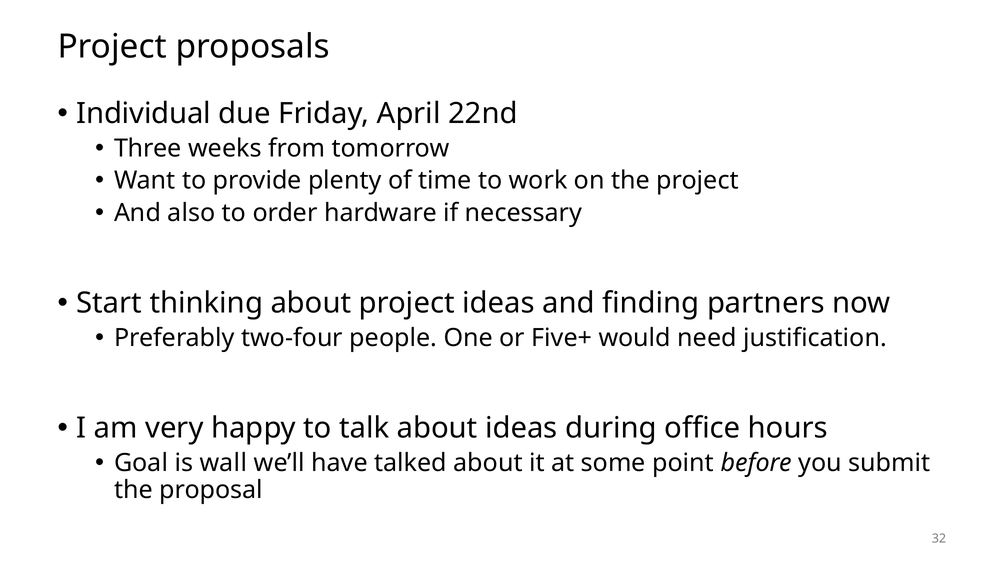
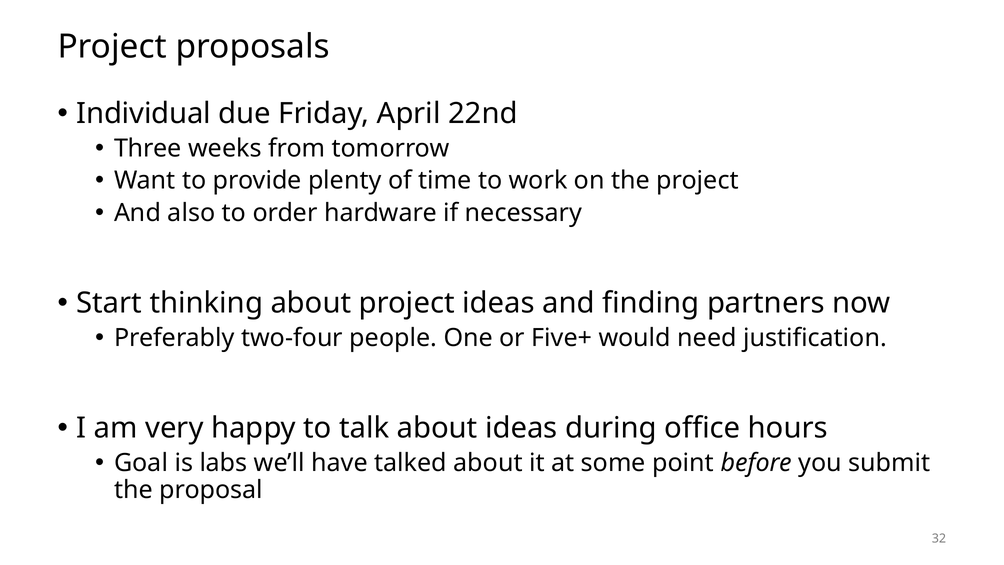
wall: wall -> labs
